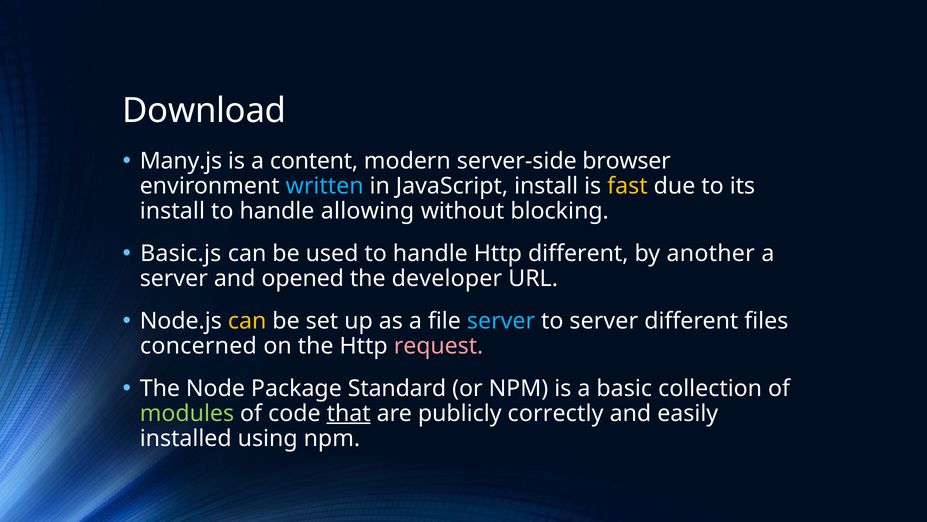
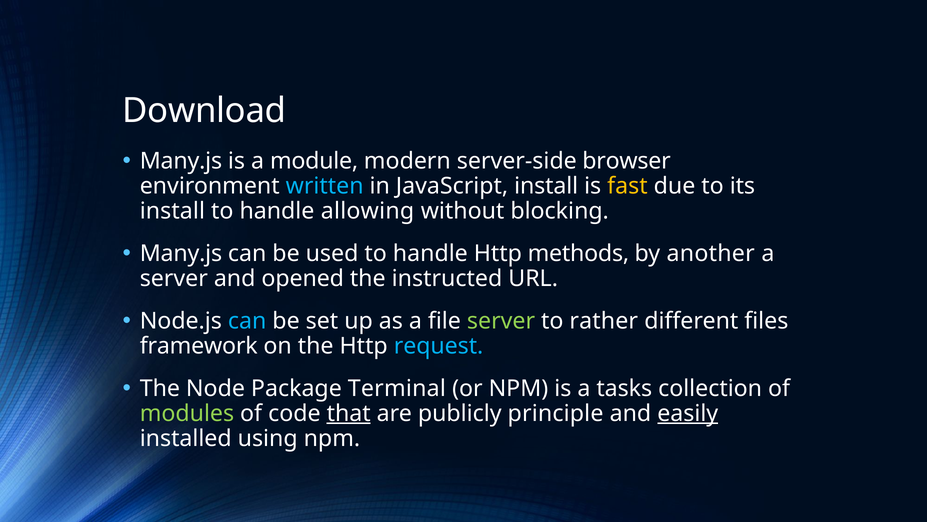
content: content -> module
Basic.js at (181, 253): Basic.js -> Many.js
Http different: different -> methods
developer: developer -> instructed
can at (247, 321) colour: yellow -> light blue
server at (501, 321) colour: light blue -> light green
to server: server -> rather
concerned: concerned -> framework
request colour: pink -> light blue
Standard: Standard -> Terminal
basic: basic -> tasks
correctly: correctly -> principle
easily underline: none -> present
